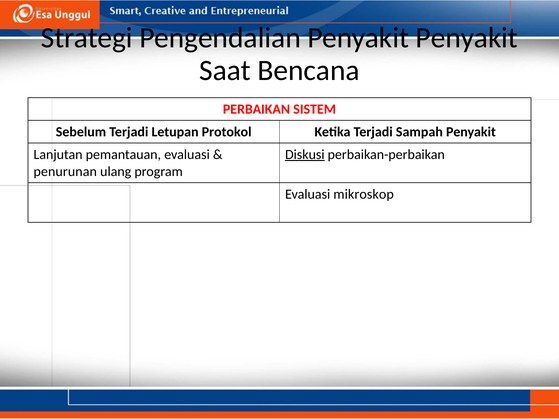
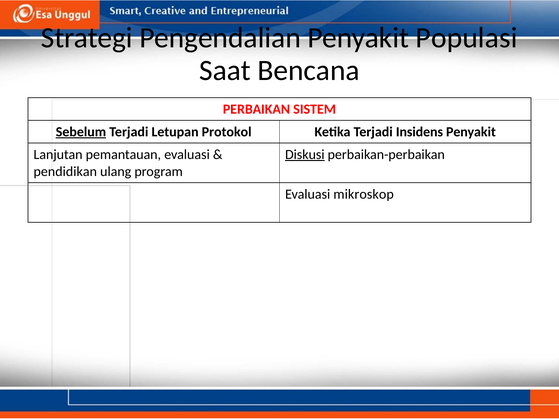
Penyakit Penyakit: Penyakit -> Populasi
Sebelum underline: none -> present
Sampah: Sampah -> Insidens
penurunan: penurunan -> pendidikan
